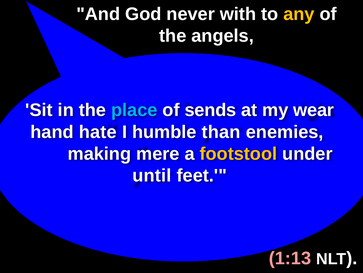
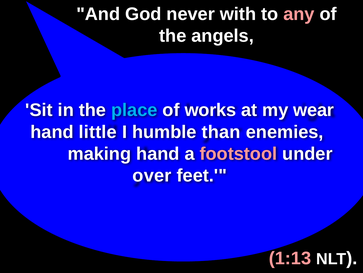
any colour: yellow -> pink
sends: sends -> works
hate: hate -> little
making mere: mere -> hand
footstool colour: yellow -> pink
until: until -> over
